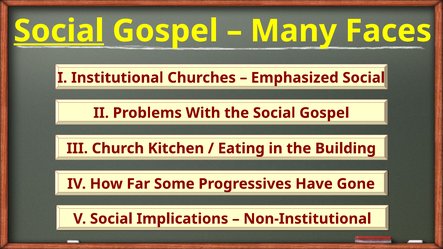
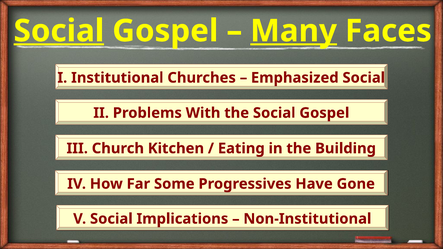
Many underline: none -> present
